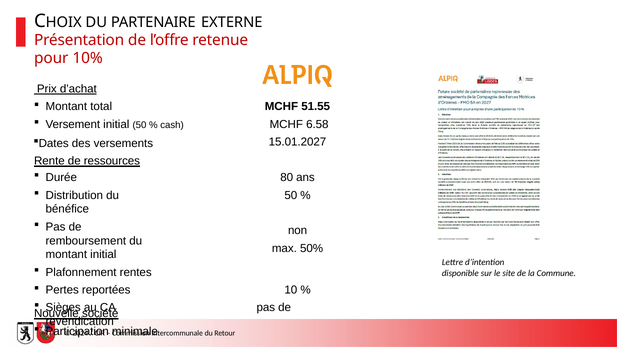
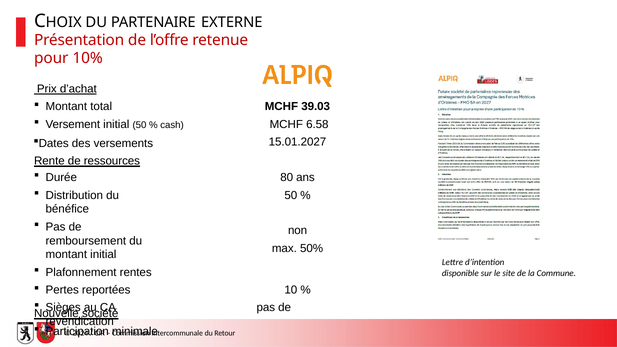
51.55: 51.55 -> 39.03
